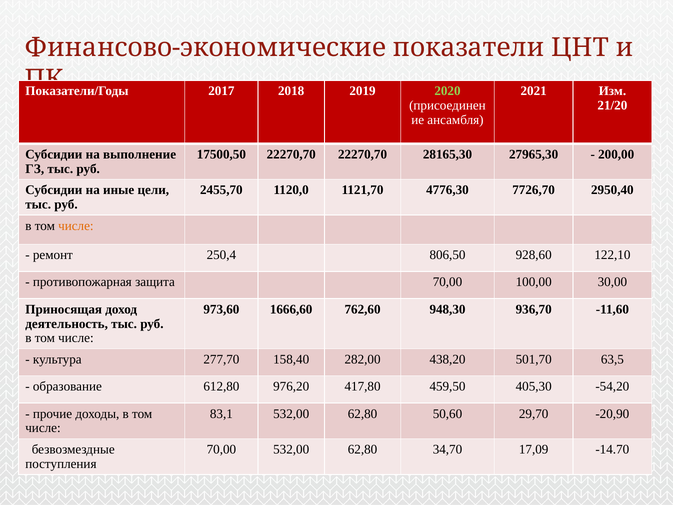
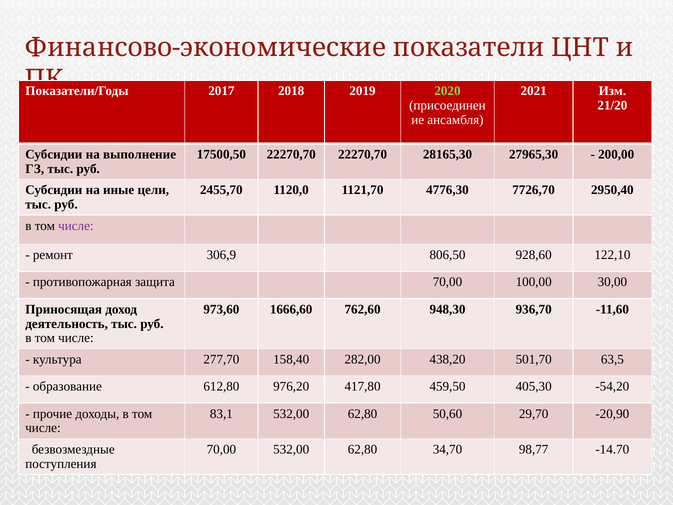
числе at (76, 226) colour: orange -> purple
250,4: 250,4 -> 306,9
17,09: 17,09 -> 98,77
